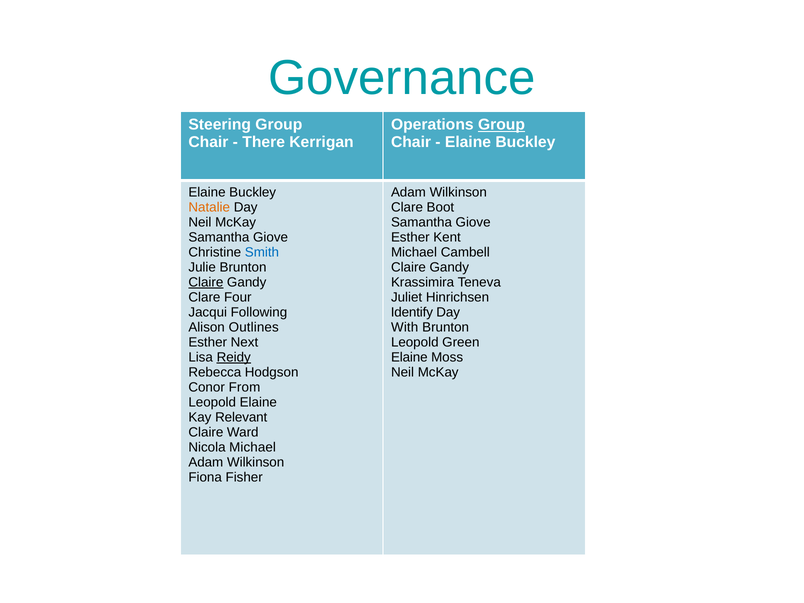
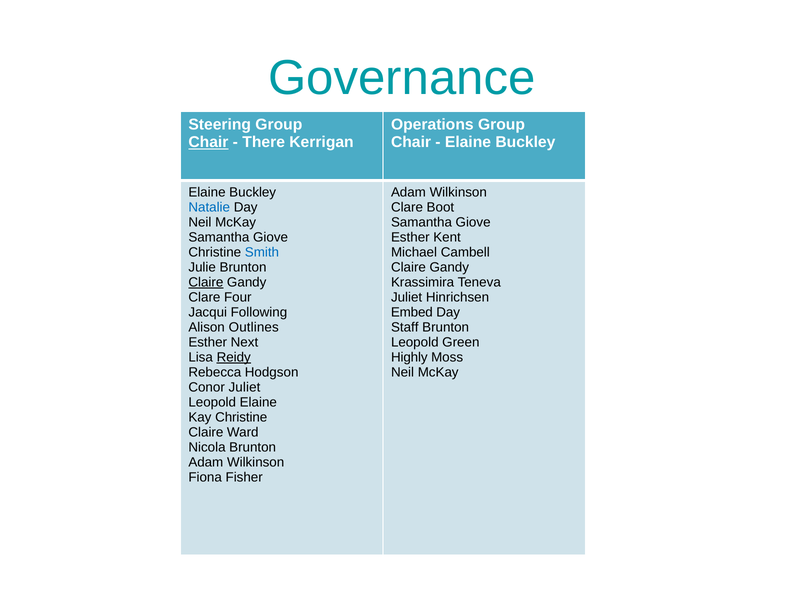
Group at (501, 125) underline: present -> none
Chair at (208, 142) underline: none -> present
Natalie colour: orange -> blue
Identify: Identify -> Embed
With: With -> Staff
Elaine at (409, 357): Elaine -> Highly
Conor From: From -> Juliet
Kay Relevant: Relevant -> Christine
Nicola Michael: Michael -> Brunton
